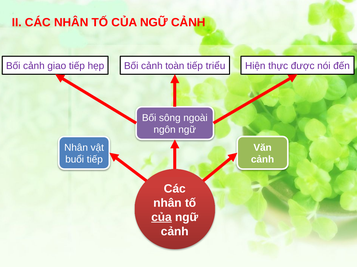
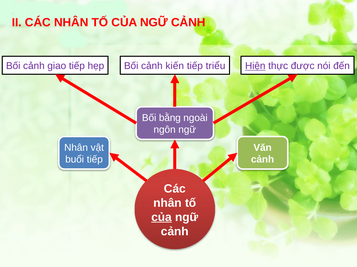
toàn: toàn -> kiến
Hiện underline: none -> present
sông: sông -> bằng
